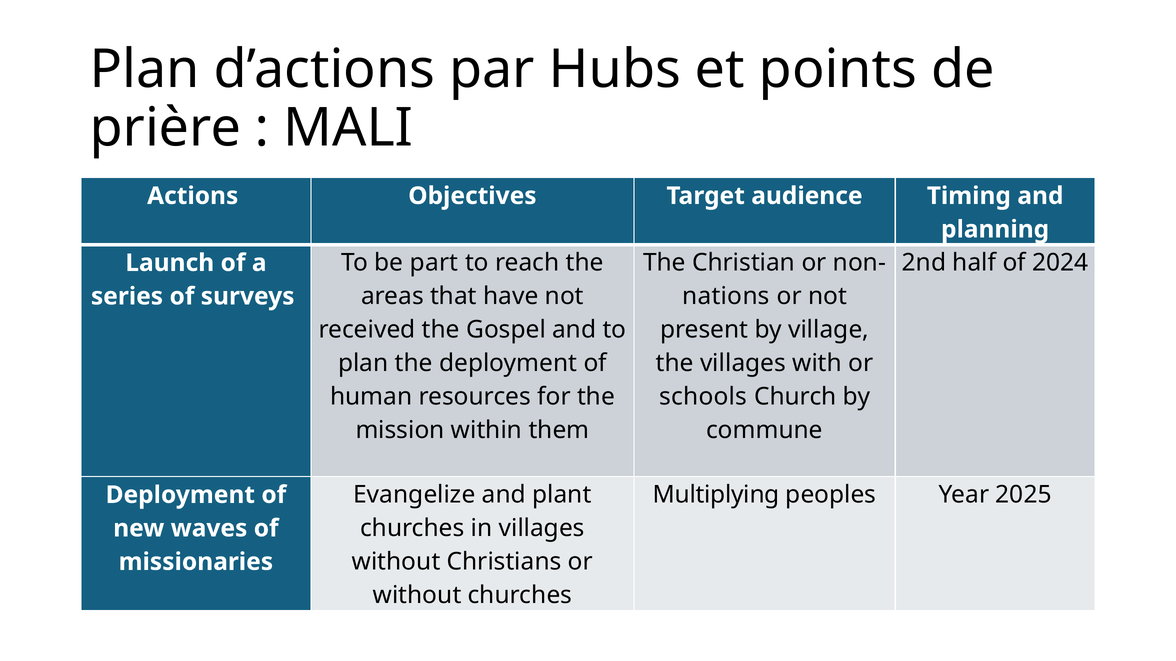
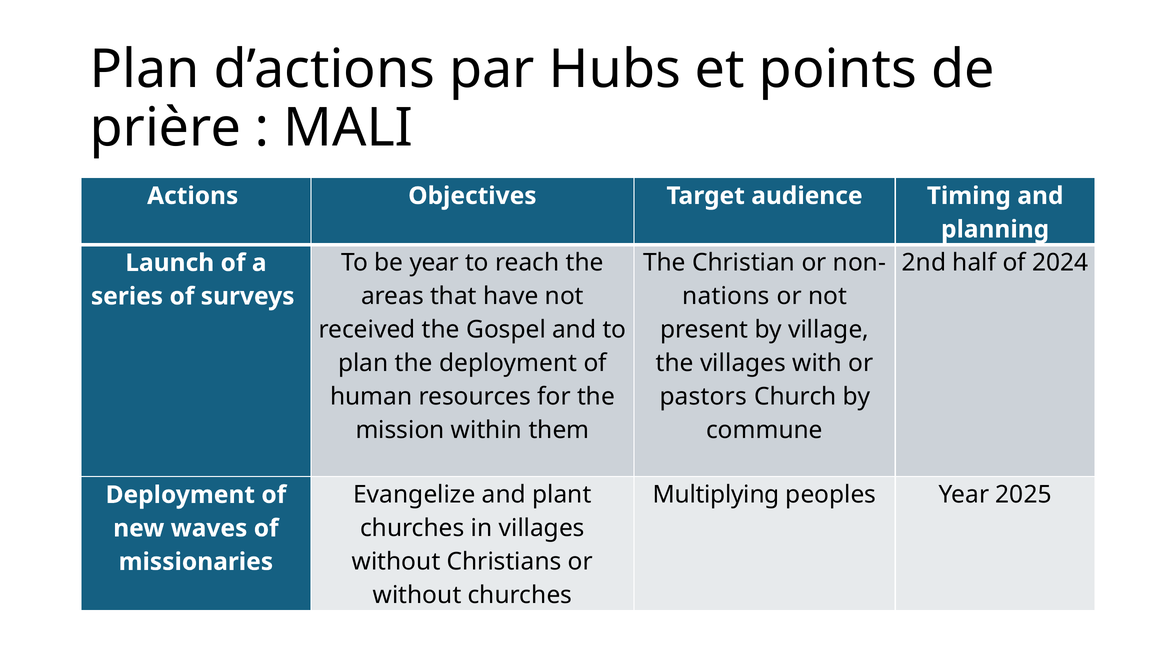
be part: part -> year
schools: schools -> pastors
